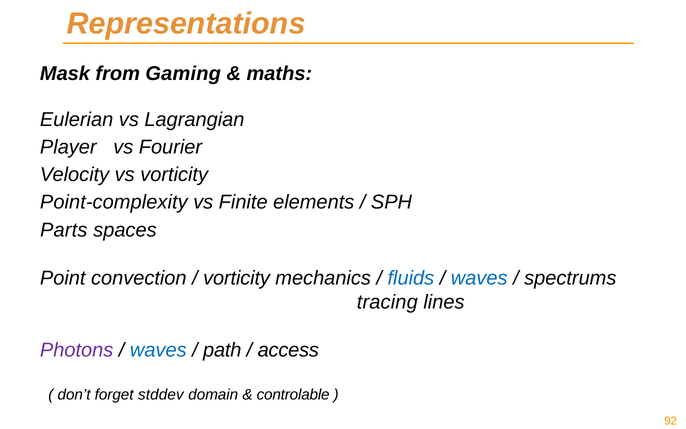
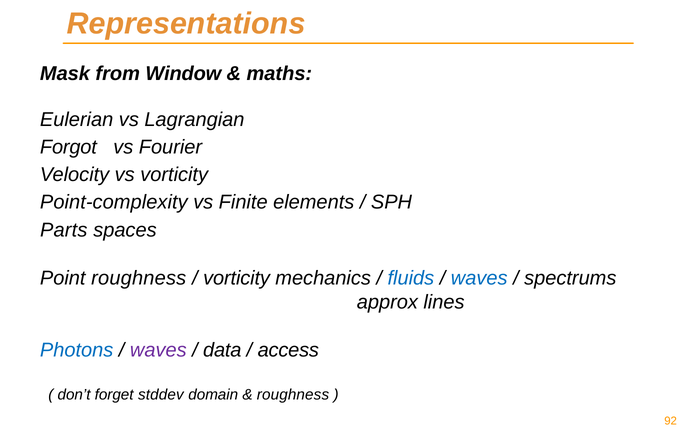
Gaming: Gaming -> Window
Player: Player -> Forgot
Point convection: convection -> roughness
tracing: tracing -> approx
Photons colour: purple -> blue
waves at (158, 350) colour: blue -> purple
path: path -> data
controlable at (293, 395): controlable -> roughness
